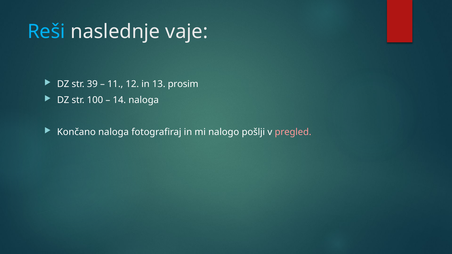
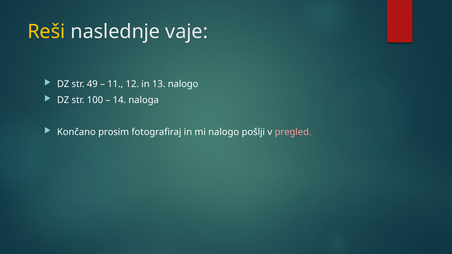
Reši colour: light blue -> yellow
39: 39 -> 49
13 prosim: prosim -> nalogo
Končano naloga: naloga -> prosim
